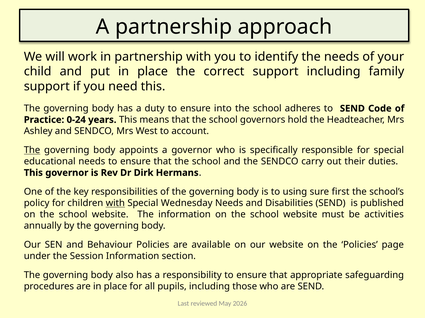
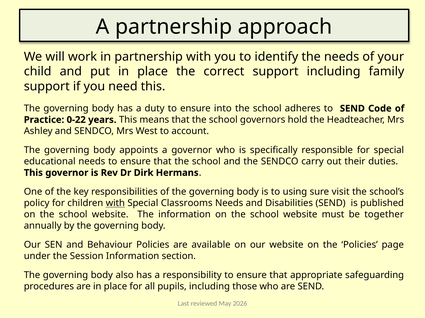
0-24: 0-24 -> 0-22
The at (32, 151) underline: present -> none
first: first -> visit
Wednesday: Wednesday -> Classrooms
activities: activities -> together
